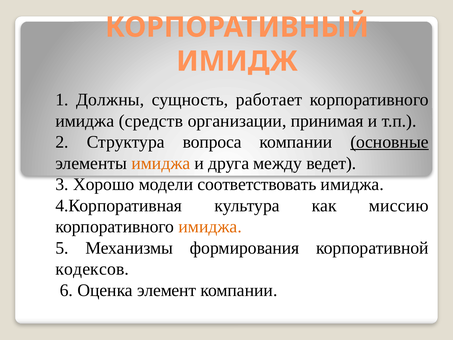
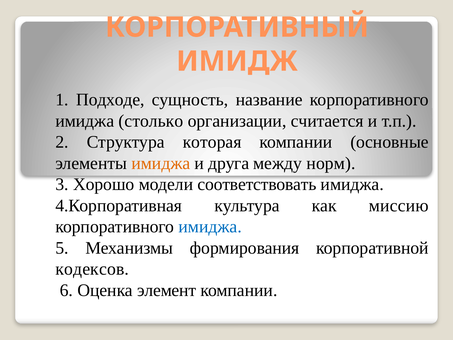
Должны: Должны -> Подходе
работает: работает -> название
средств: средств -> столько
принимая: принимая -> считается
вопроса: вопроса -> которая
основные underline: present -> none
ведет: ведет -> норм
имиджа at (210, 227) colour: orange -> blue
